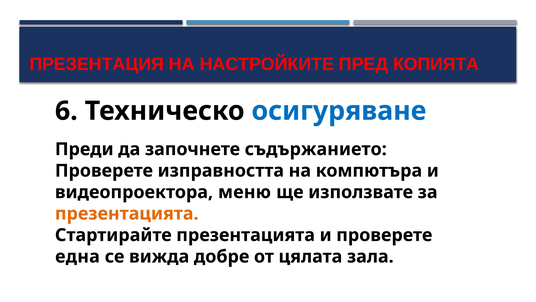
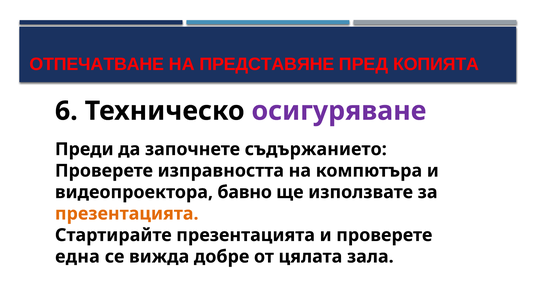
ПРЕЗЕНТАЦИЯ: ПРЕЗЕНТАЦИЯ -> ОТПЕЧАТВАНЕ
НАСТРОЙКИТЕ: НАСТРОЙКИТЕ -> ПРЕДСТАВЯНЕ
осигуряване colour: blue -> purple
меню: меню -> бавно
